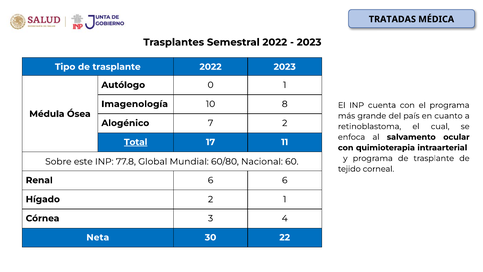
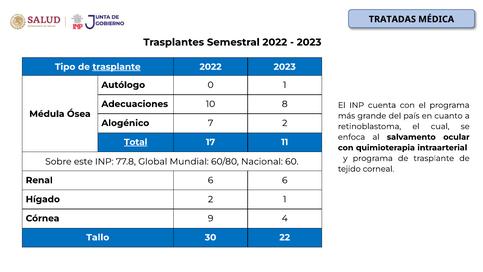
trasplante at (117, 67) underline: none -> present
Imagenología: Imagenología -> Adecuaciones
3: 3 -> 9
Neta: Neta -> Tallo
